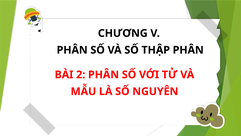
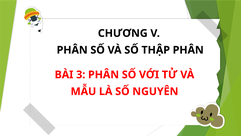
2: 2 -> 3
